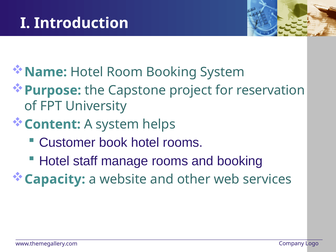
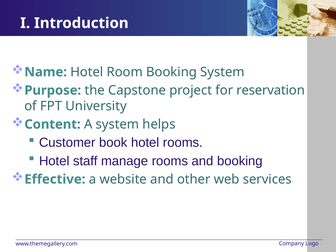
Capacity: Capacity -> Effective
